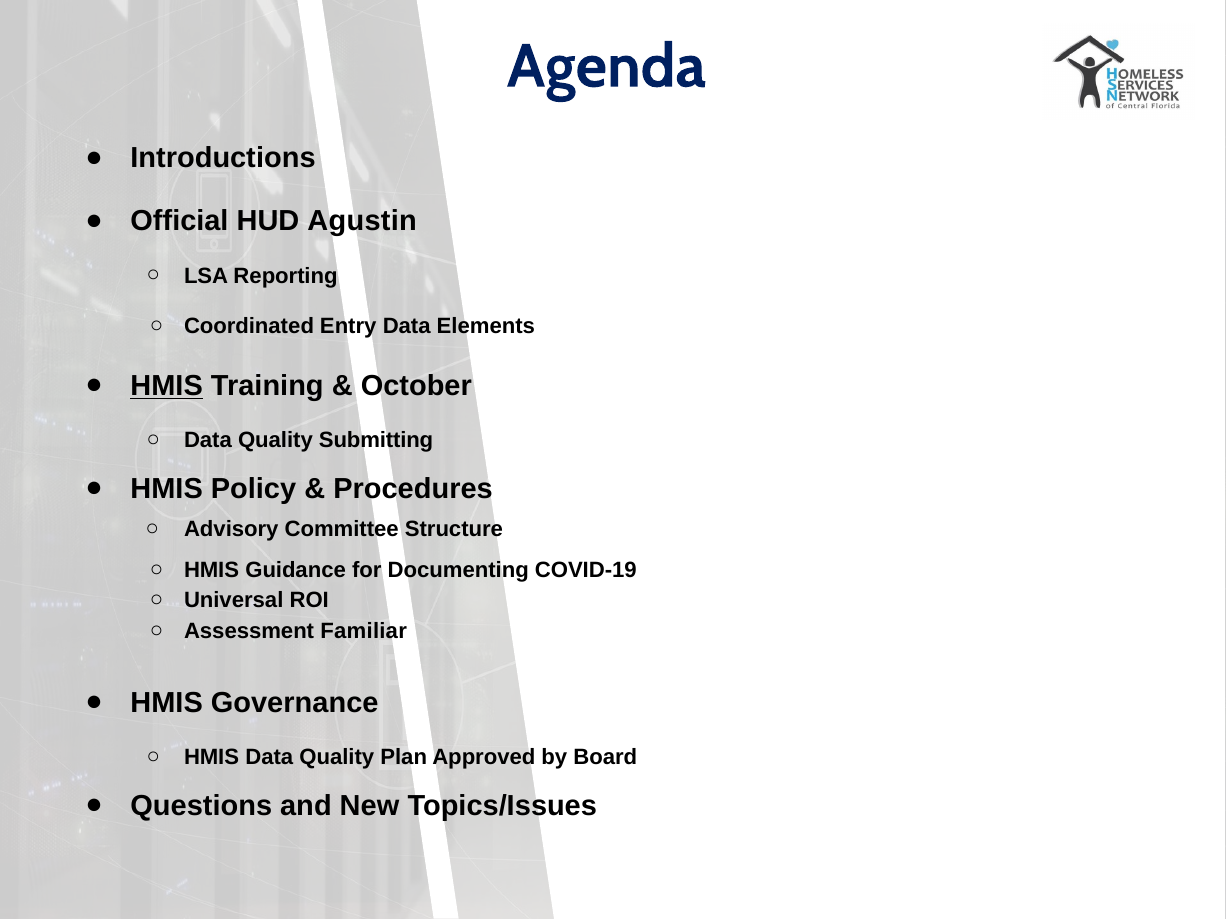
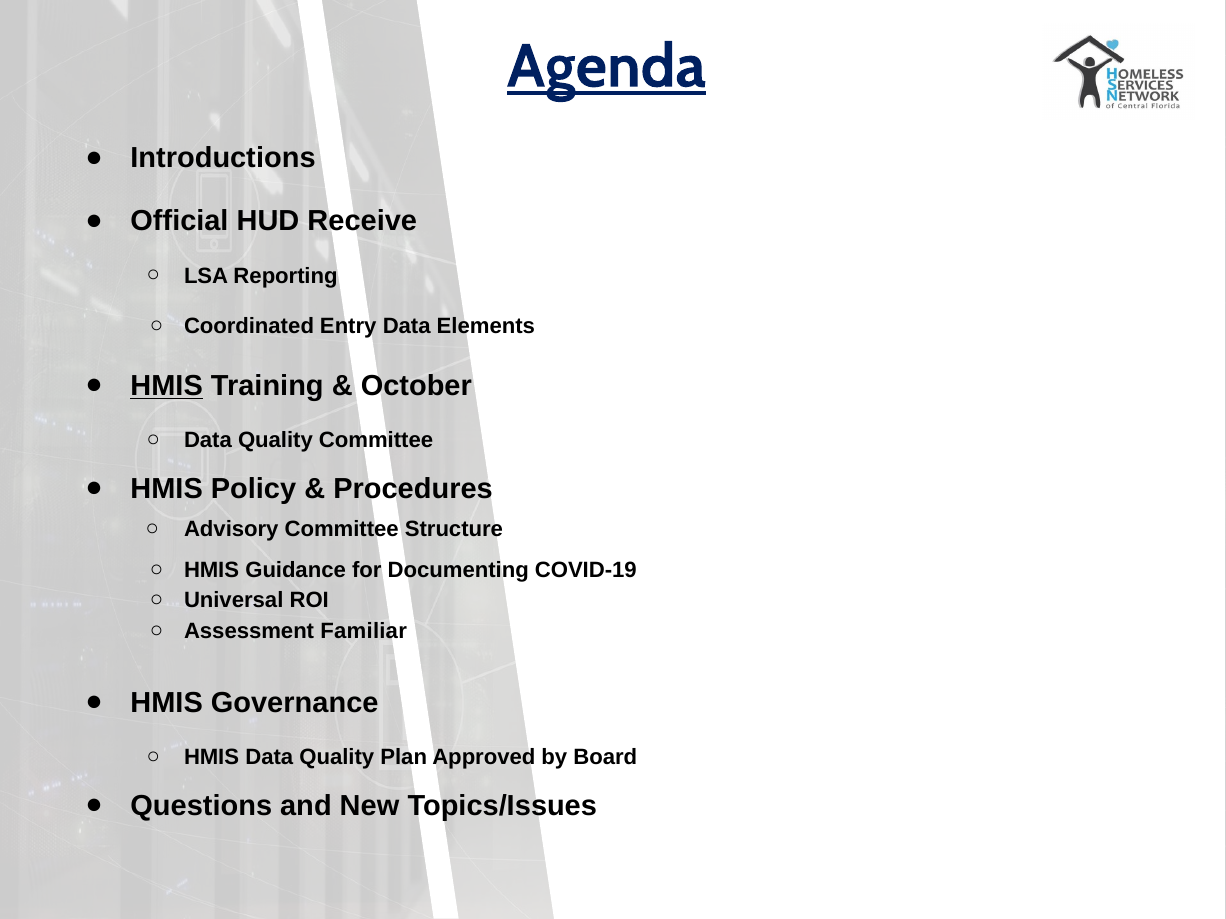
Agenda underline: none -> present
Agustin: Agustin -> Receive
Quality Submitting: Submitting -> Committee
